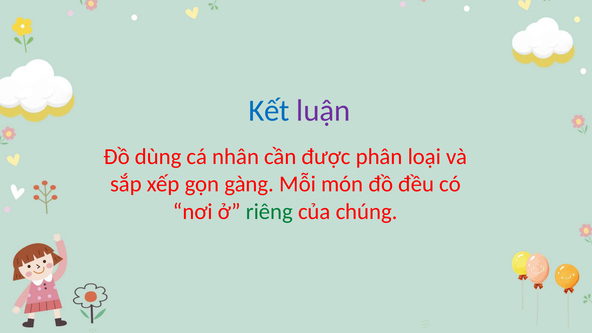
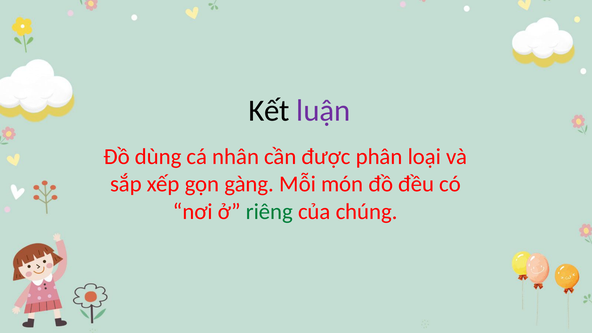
Kết colour: blue -> black
